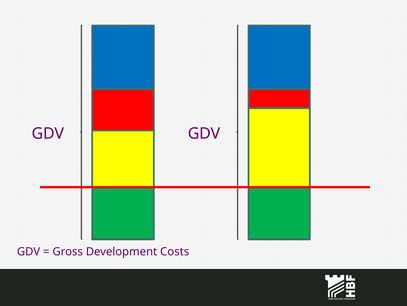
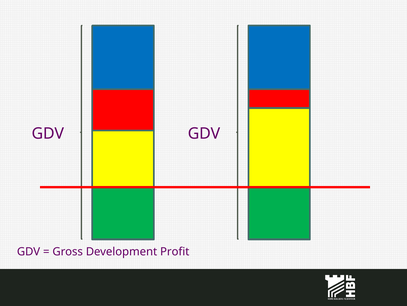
Costs: Costs -> Profit
